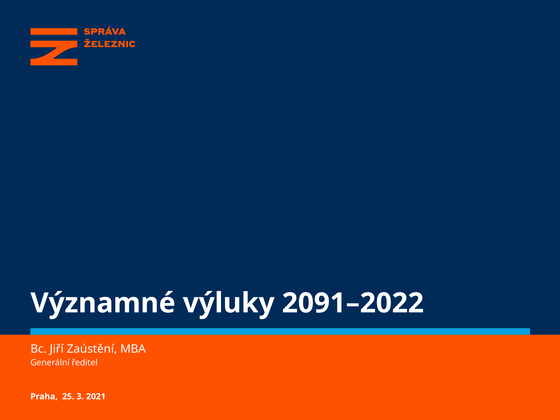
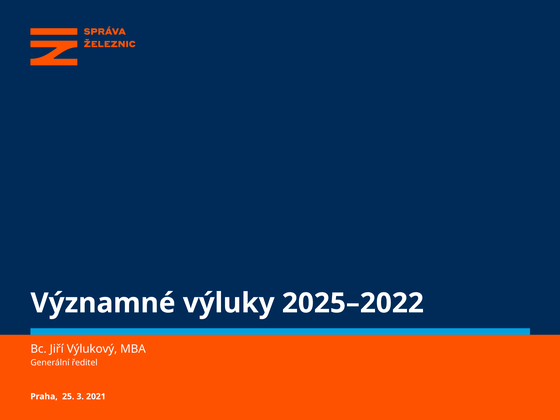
2091–2022: 2091–2022 -> 2025–2022
Zaústění: Zaústění -> Výlukový
